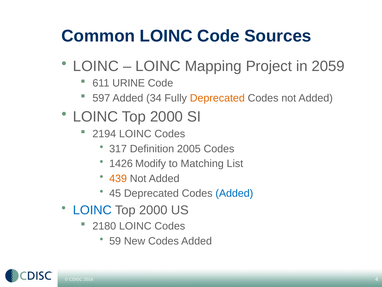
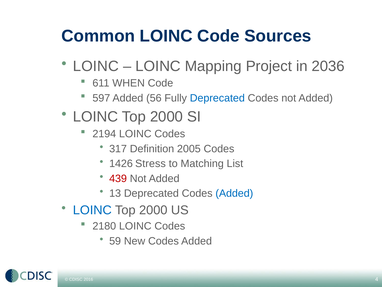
2059: 2059 -> 2036
URINE: URINE -> WHEN
34: 34 -> 56
Deprecated at (217, 98) colour: orange -> blue
Modify: Modify -> Stress
439 colour: orange -> red
45: 45 -> 13
